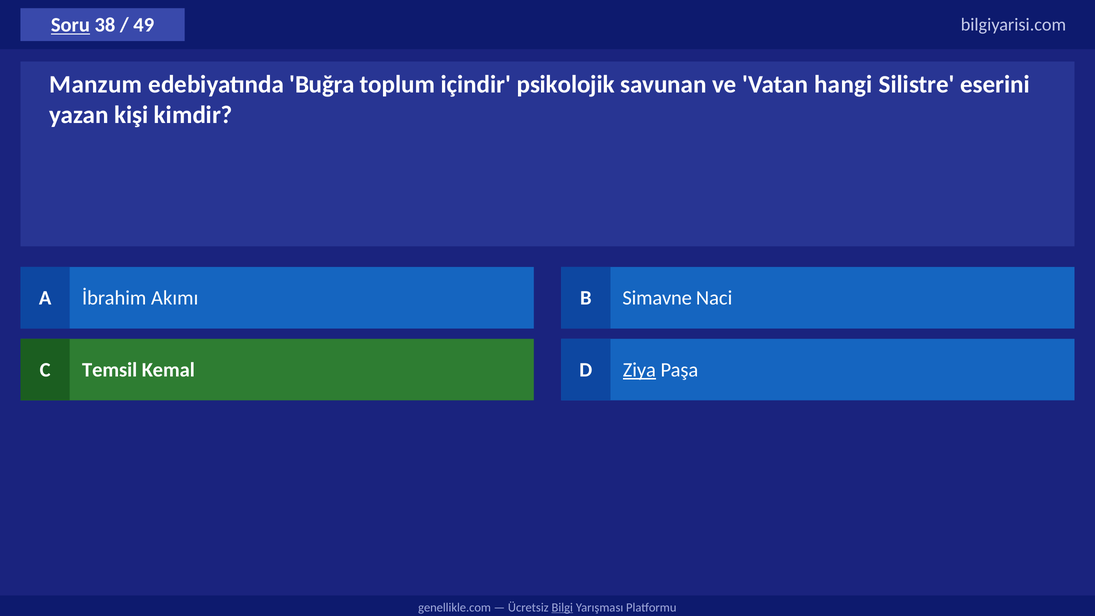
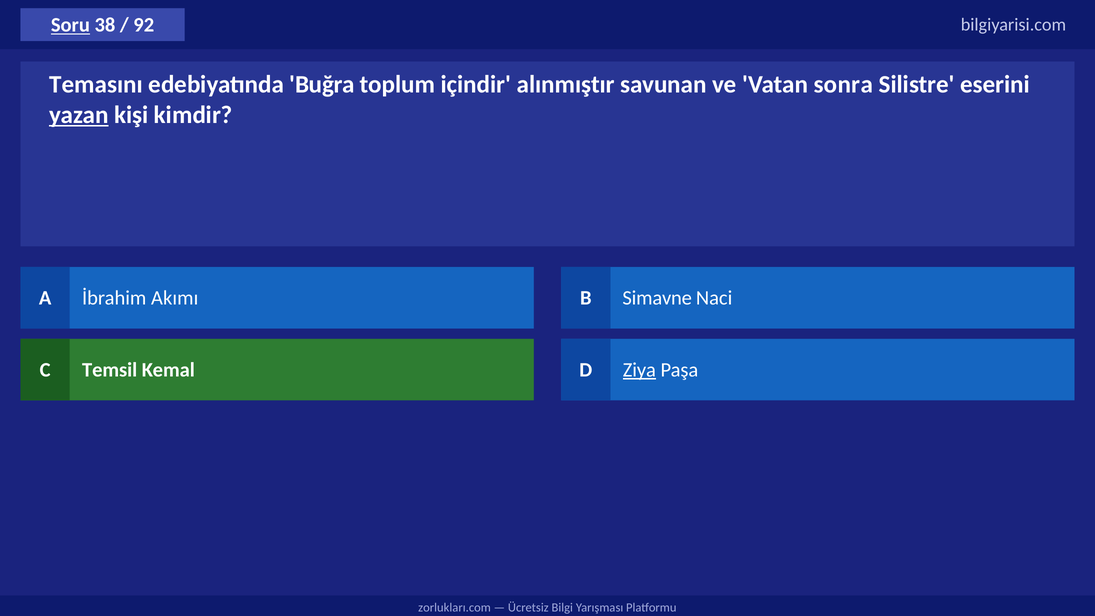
49: 49 -> 92
Manzum: Manzum -> Temasını
psikolojik: psikolojik -> alınmıştır
hangi: hangi -> sonra
yazan underline: none -> present
genellikle.com: genellikle.com -> zorlukları.com
Bilgi underline: present -> none
